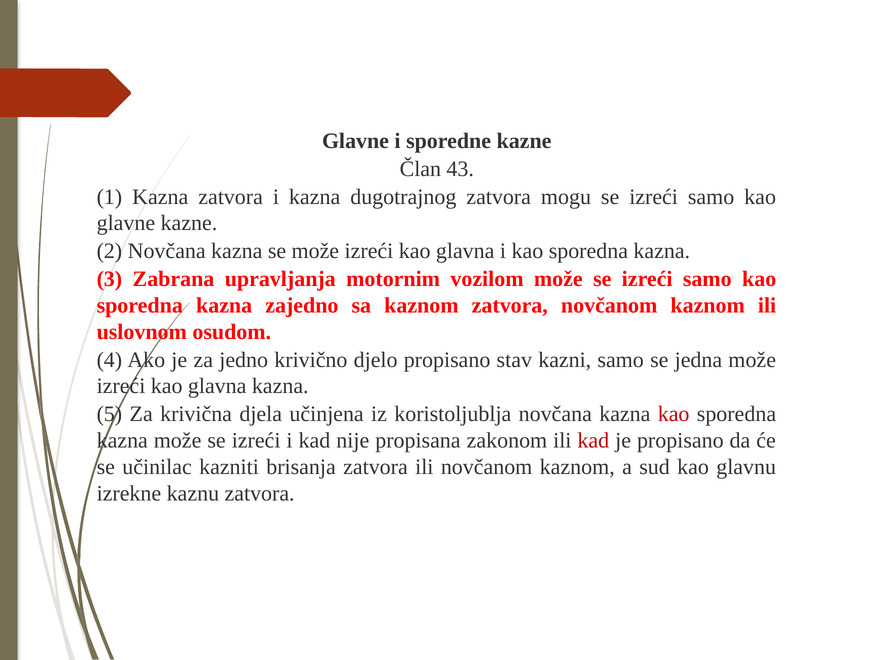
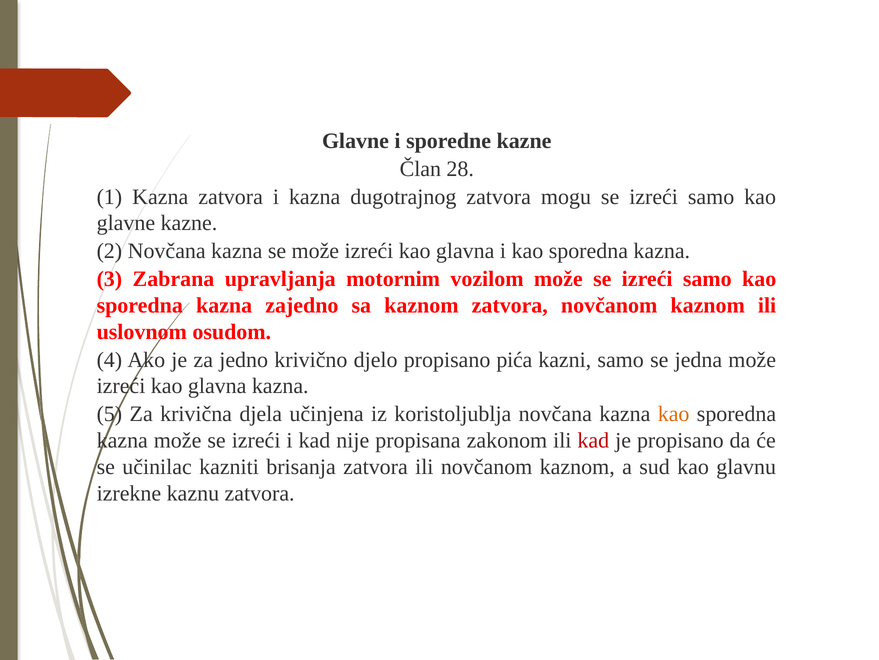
43: 43 -> 28
stav: stav -> pića
kao at (674, 414) colour: red -> orange
